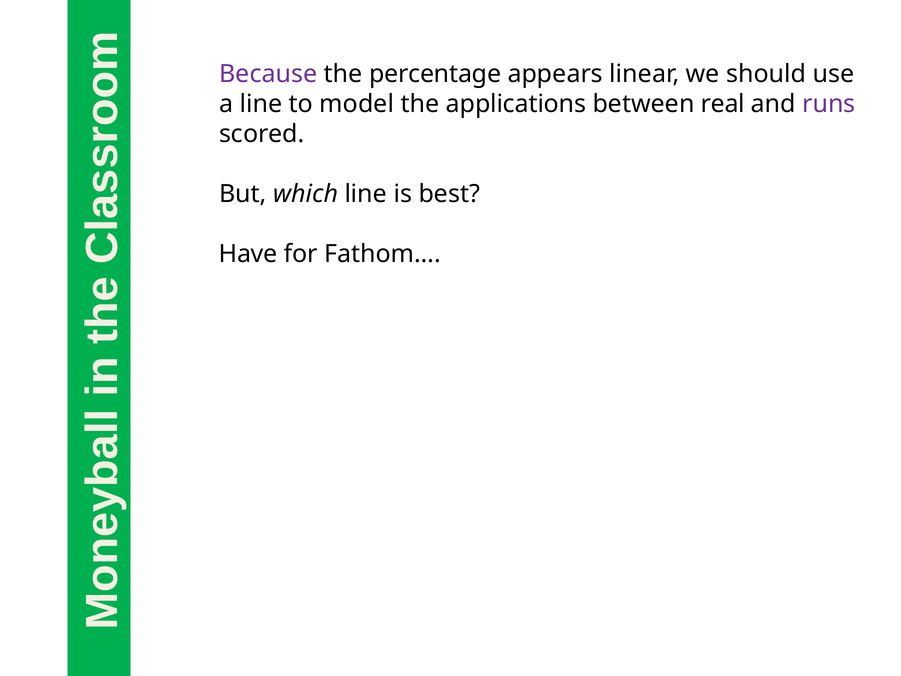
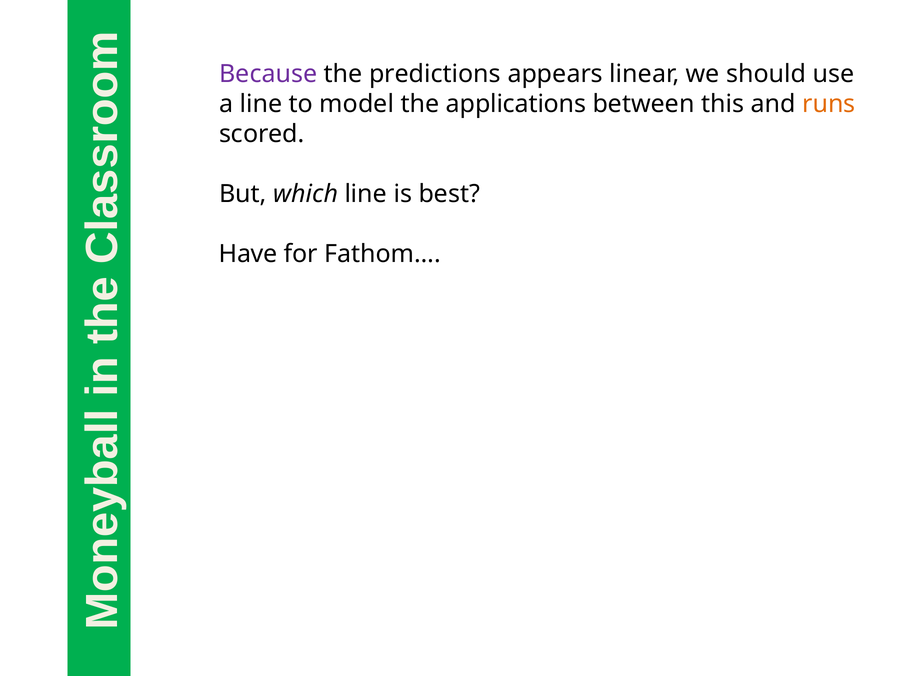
percentage: percentage -> predictions
real: real -> this
runs colour: purple -> orange
